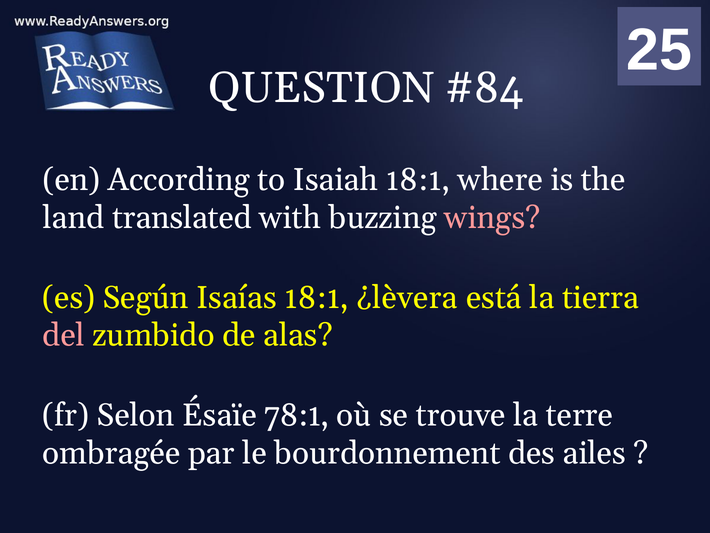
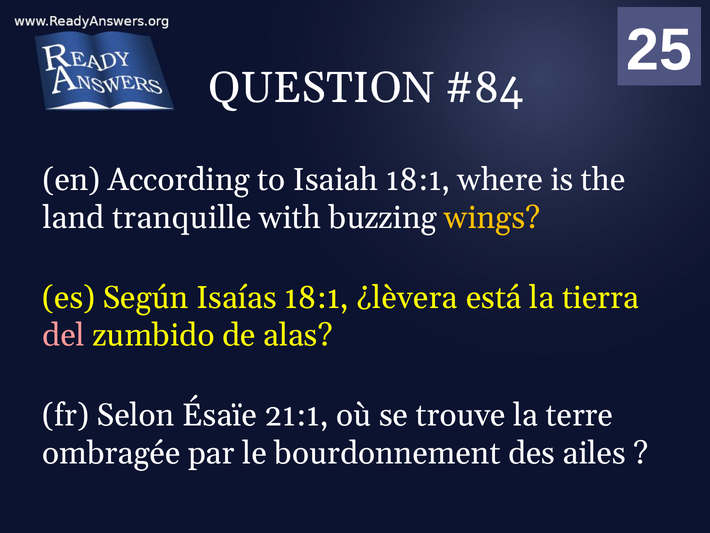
translated: translated -> tranquille
wings colour: pink -> yellow
78:1: 78:1 -> 21:1
